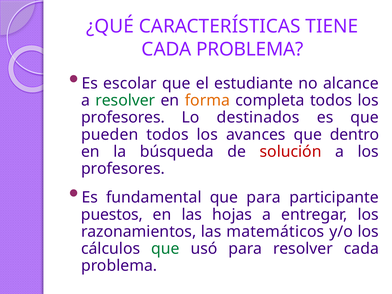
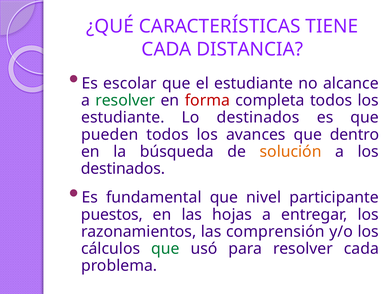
PROBLEMA at (250, 49): PROBLEMA -> DISTANCIA
forma colour: orange -> red
profesores at (123, 118): profesores -> estudiante
solución colour: red -> orange
profesores at (123, 169): profesores -> destinados
que para: para -> nivel
matemáticos: matemáticos -> comprensión
